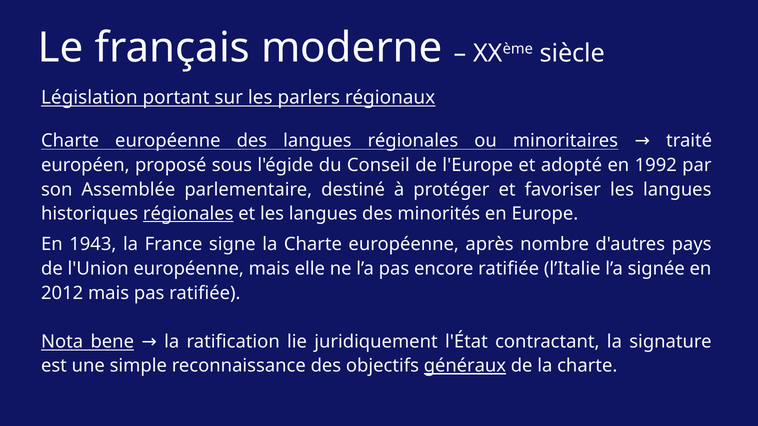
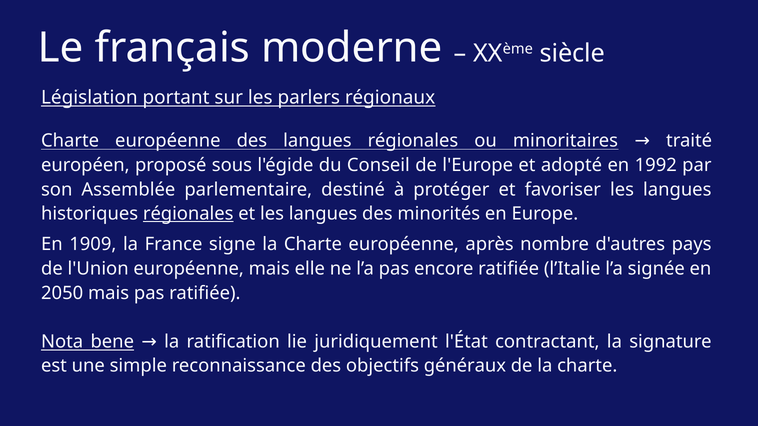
1943: 1943 -> 1909
2012: 2012 -> 2050
généraux underline: present -> none
